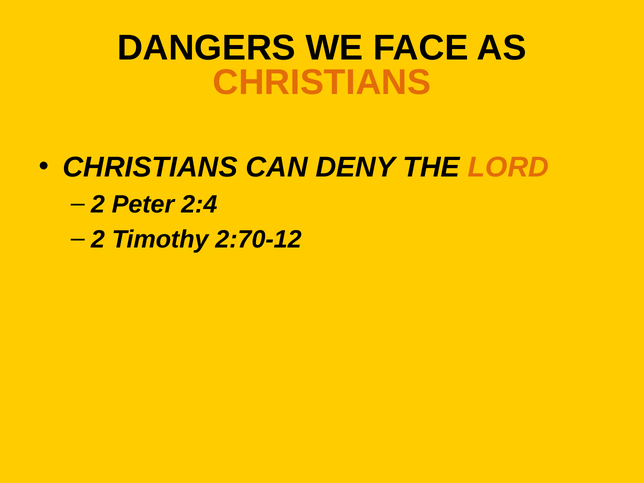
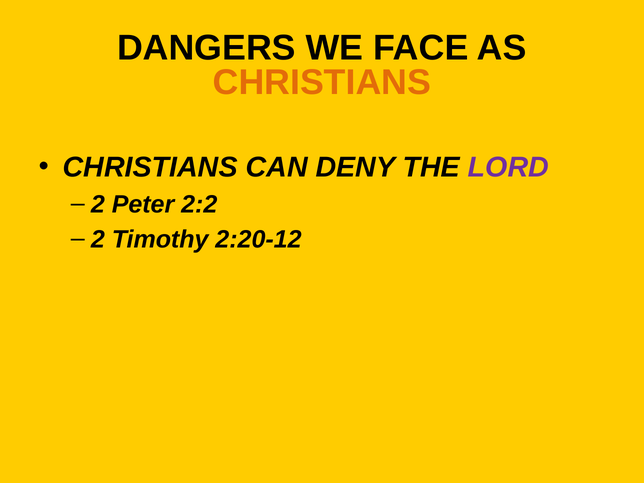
LORD colour: orange -> purple
2:4: 2:4 -> 2:2
2:70-12: 2:70-12 -> 2:20-12
